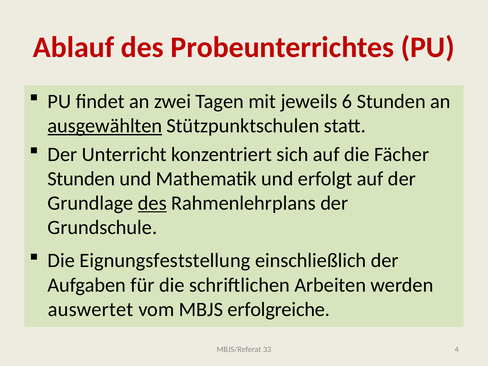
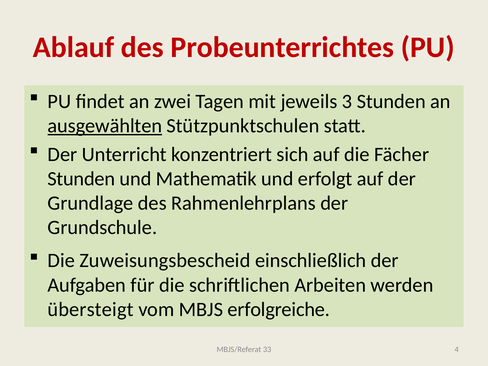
6: 6 -> 3
des at (152, 203) underline: present -> none
Eignungsfeststellung: Eignungsfeststellung -> Zuweisungsbescheid
auswertet: auswertet -> übersteigt
